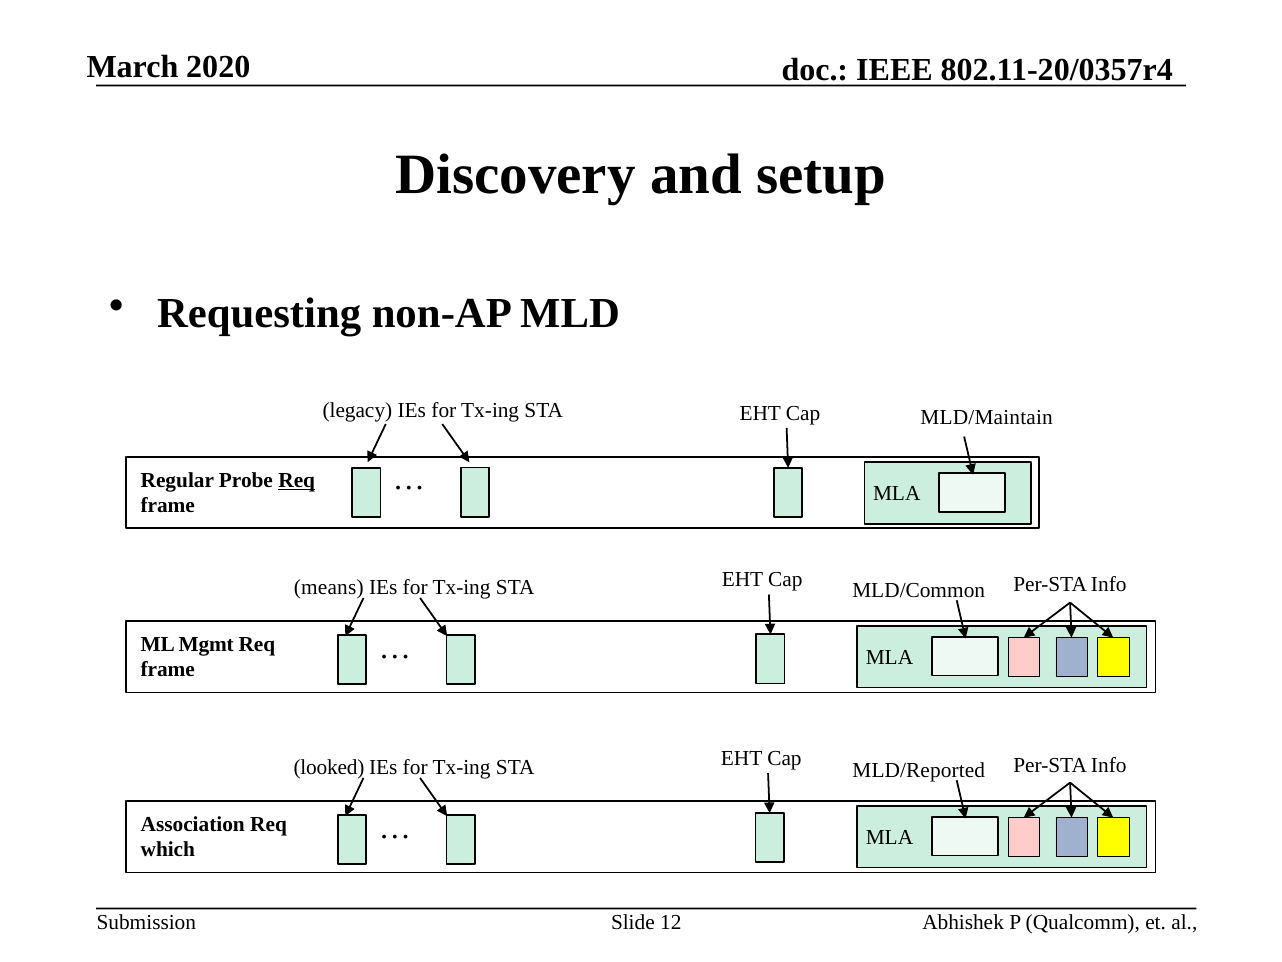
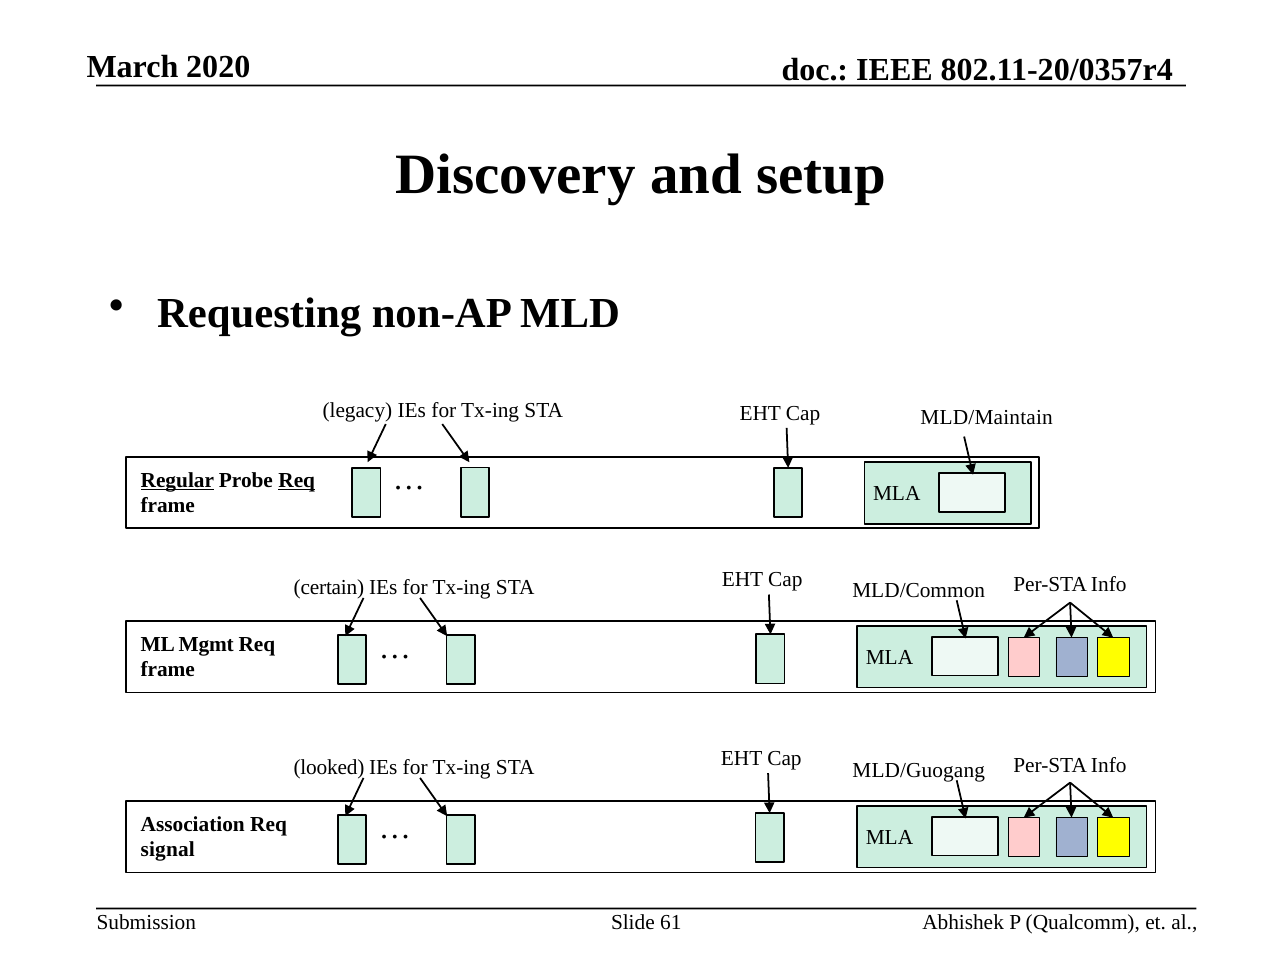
Regular underline: none -> present
means: means -> certain
MLD/Reported: MLD/Reported -> MLD/Guogang
which: which -> signal
12: 12 -> 61
